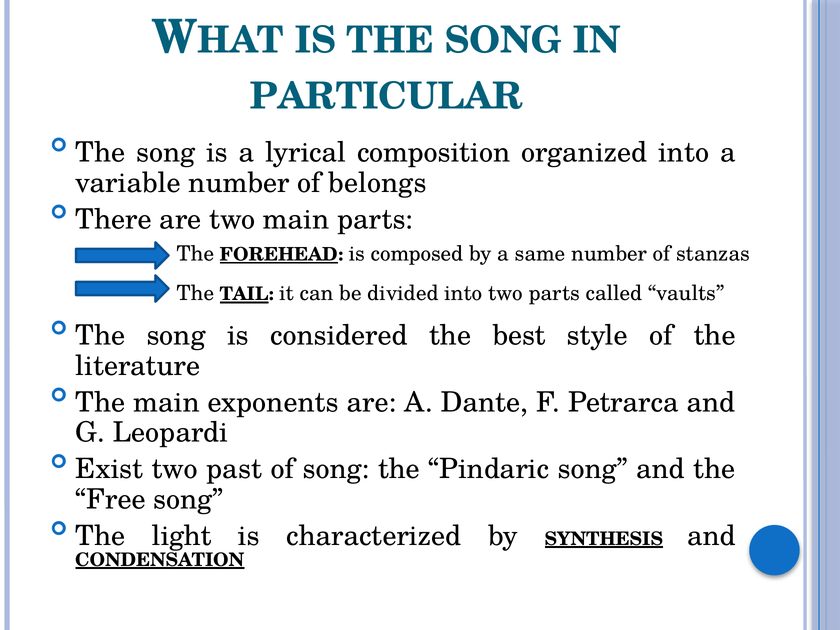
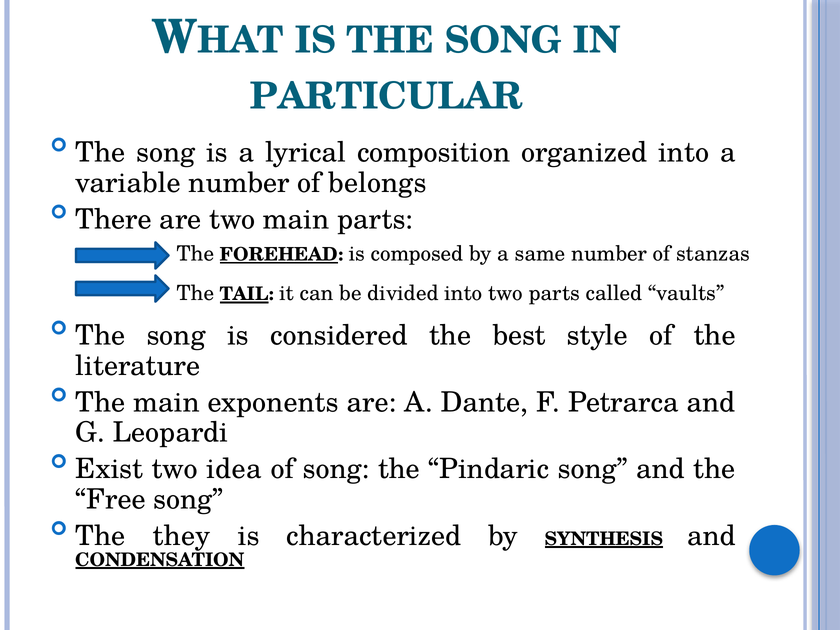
past: past -> idea
light: light -> they
